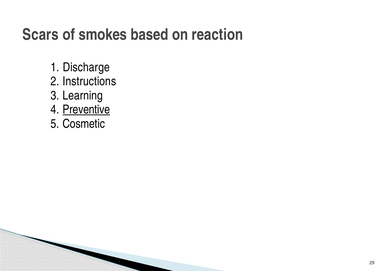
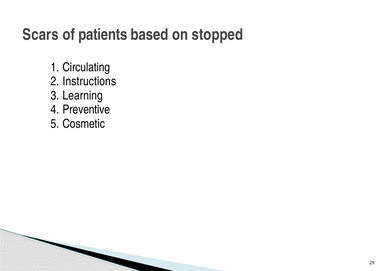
smokes: smokes -> patients
reaction: reaction -> stopped
Discharge: Discharge -> Circulating
Preventive underline: present -> none
